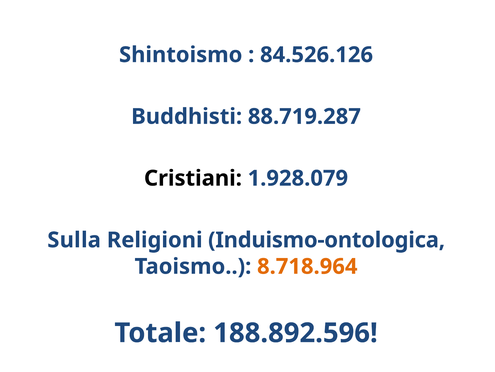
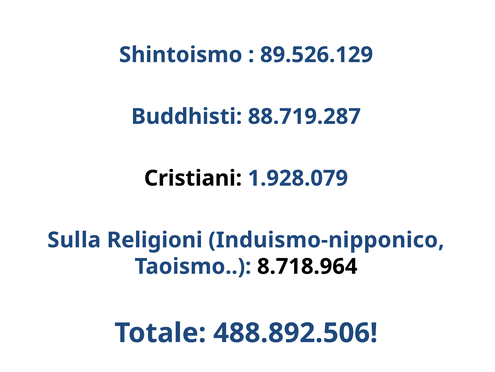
84.526.126: 84.526.126 -> 89.526.129
Induismo-ontologica: Induismo-ontologica -> Induismo-nipponico
8.718.964 colour: orange -> black
188.892.596: 188.892.596 -> 488.892.506
